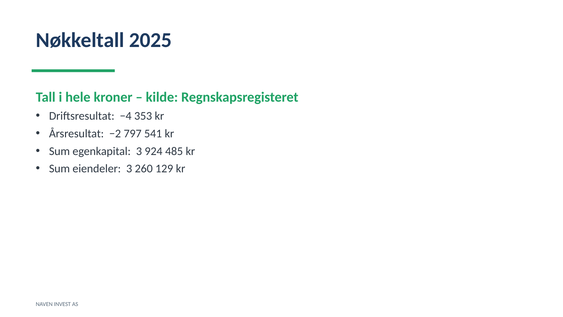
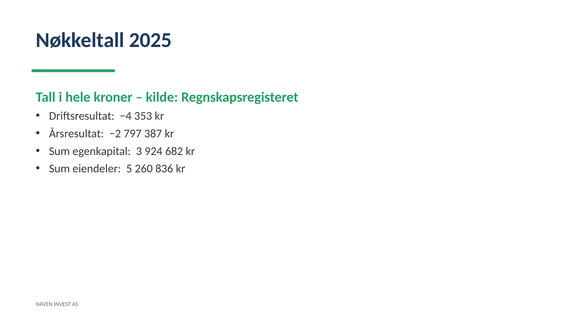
541: 541 -> 387
485: 485 -> 682
eiendeler 3: 3 -> 5
129: 129 -> 836
